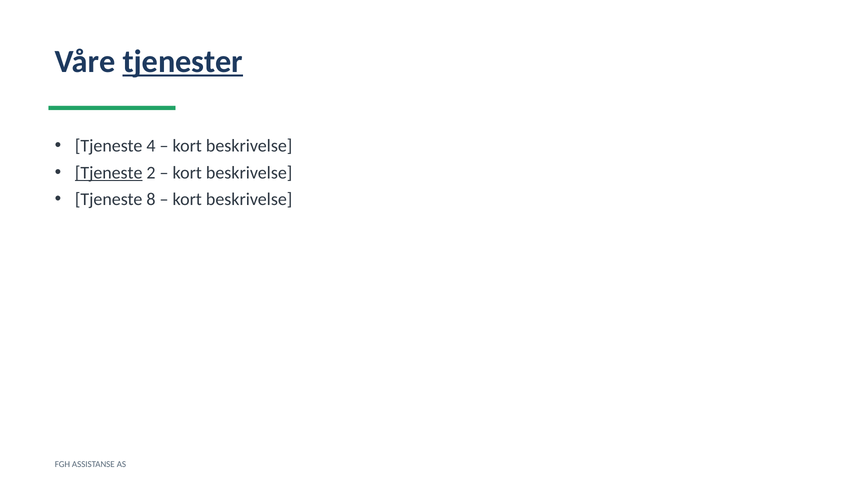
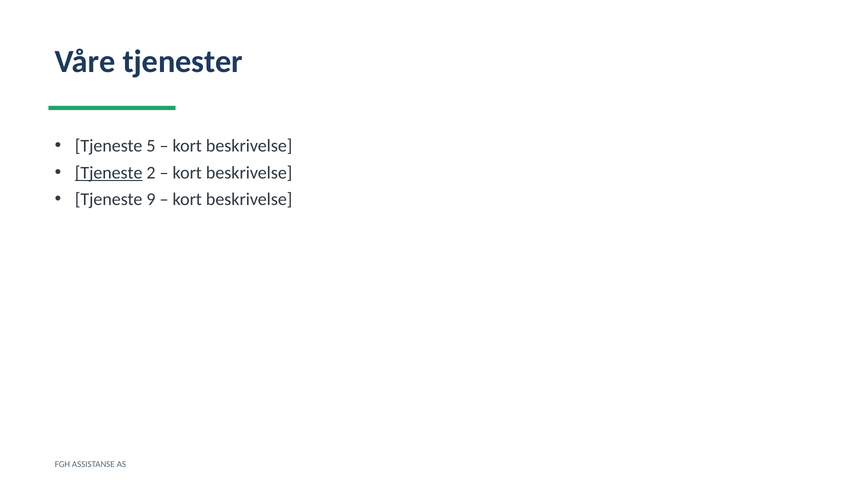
tjenester underline: present -> none
4: 4 -> 5
8: 8 -> 9
